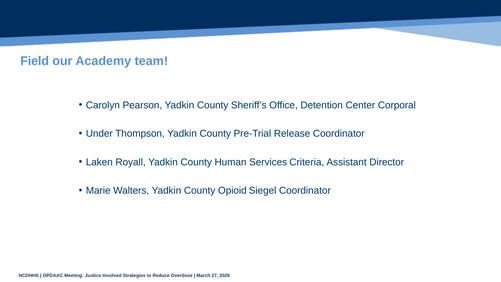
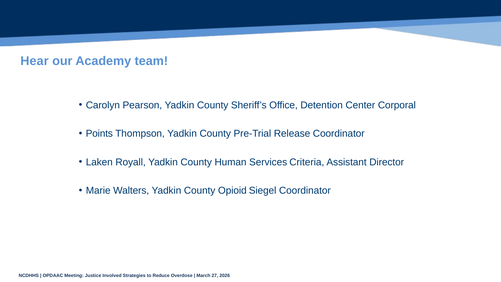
Field: Field -> Hear
Under: Under -> Points
